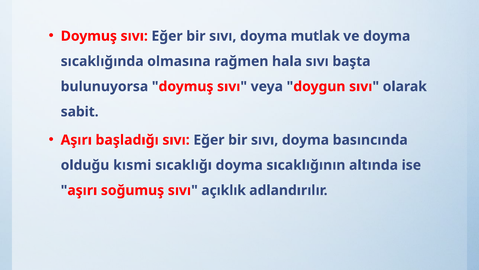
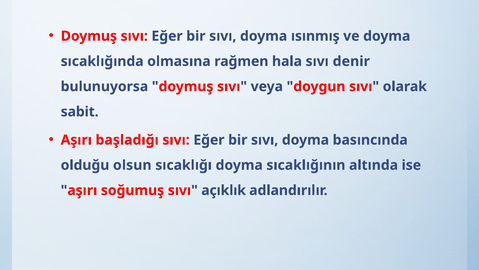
mutlak: mutlak -> ısınmış
başta: başta -> denir
kısmi: kısmi -> olsun
